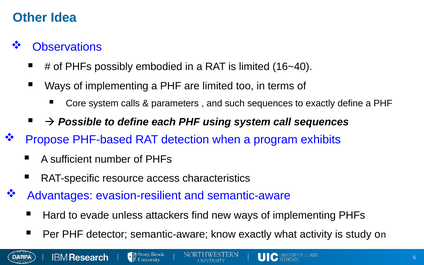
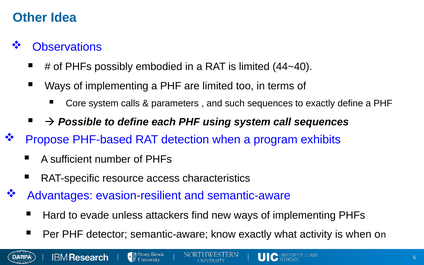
16~40: 16~40 -> 44~40
is study: study -> when
